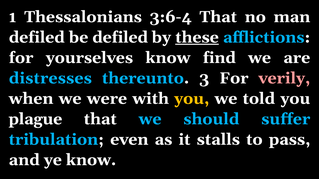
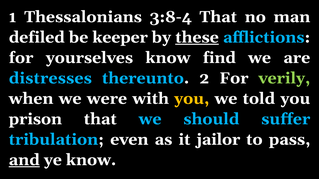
3:6-4: 3:6-4 -> 3:8-4
be defiled: defiled -> keeper
3: 3 -> 2
verily colour: pink -> light green
plague: plague -> prison
stalls: stalls -> jailor
and underline: none -> present
